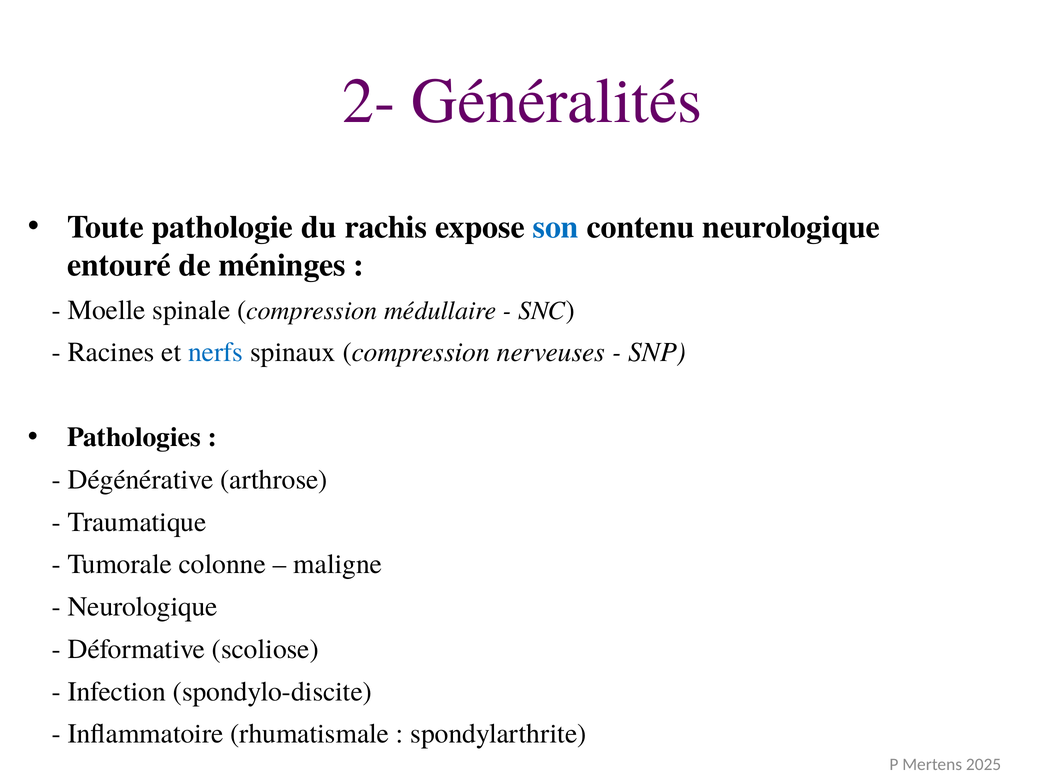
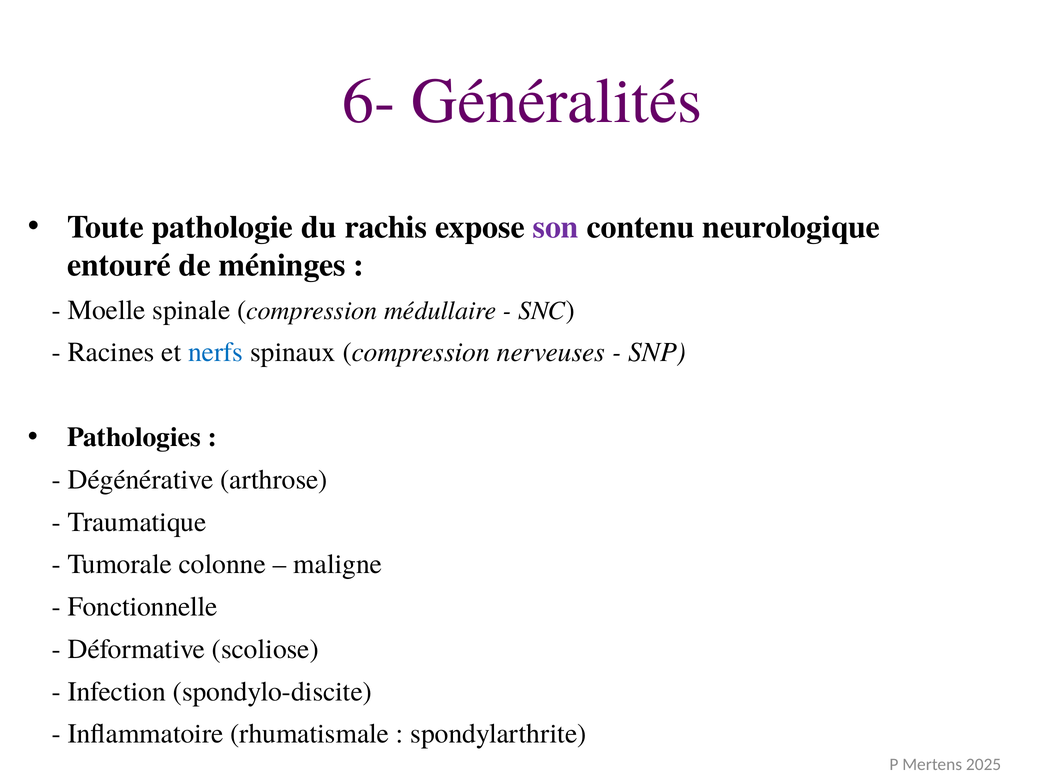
2-: 2- -> 6-
son colour: blue -> purple
Neurologique at (143, 607): Neurologique -> Fonctionnelle
